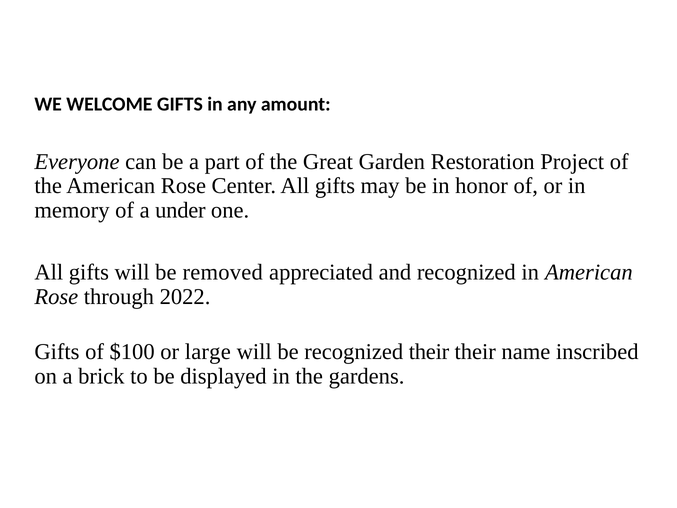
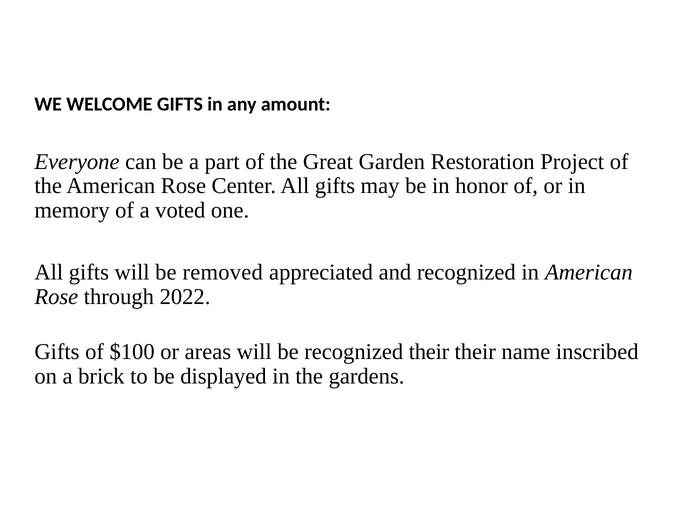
under: under -> voted
large: large -> areas
